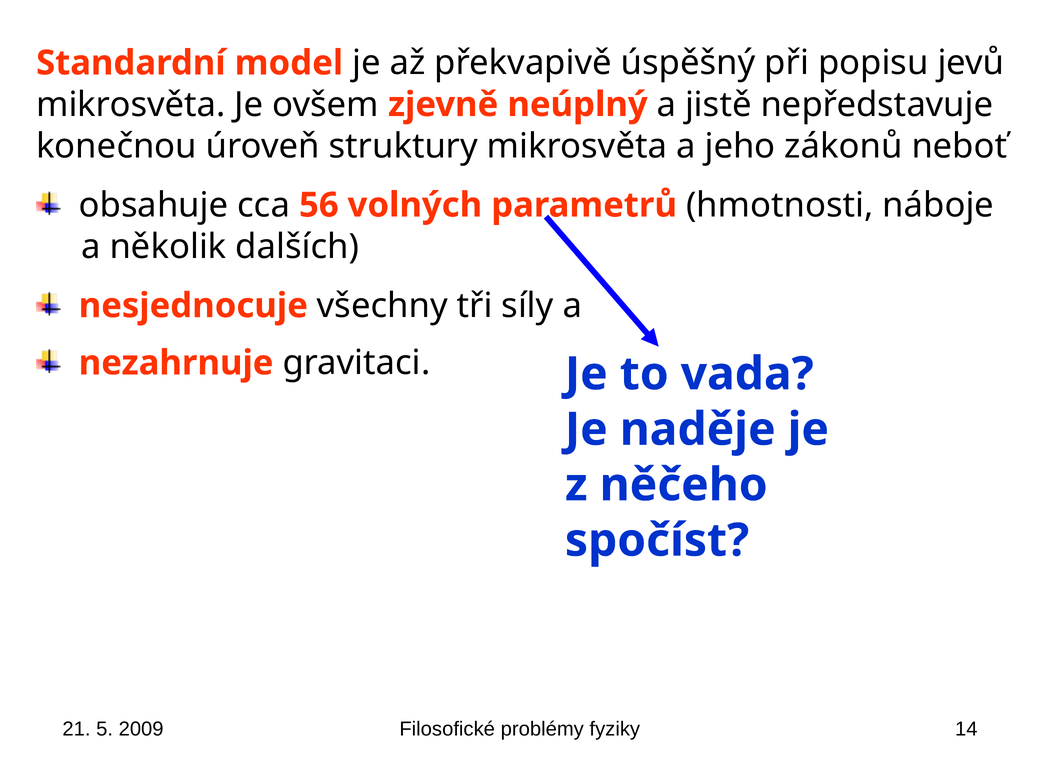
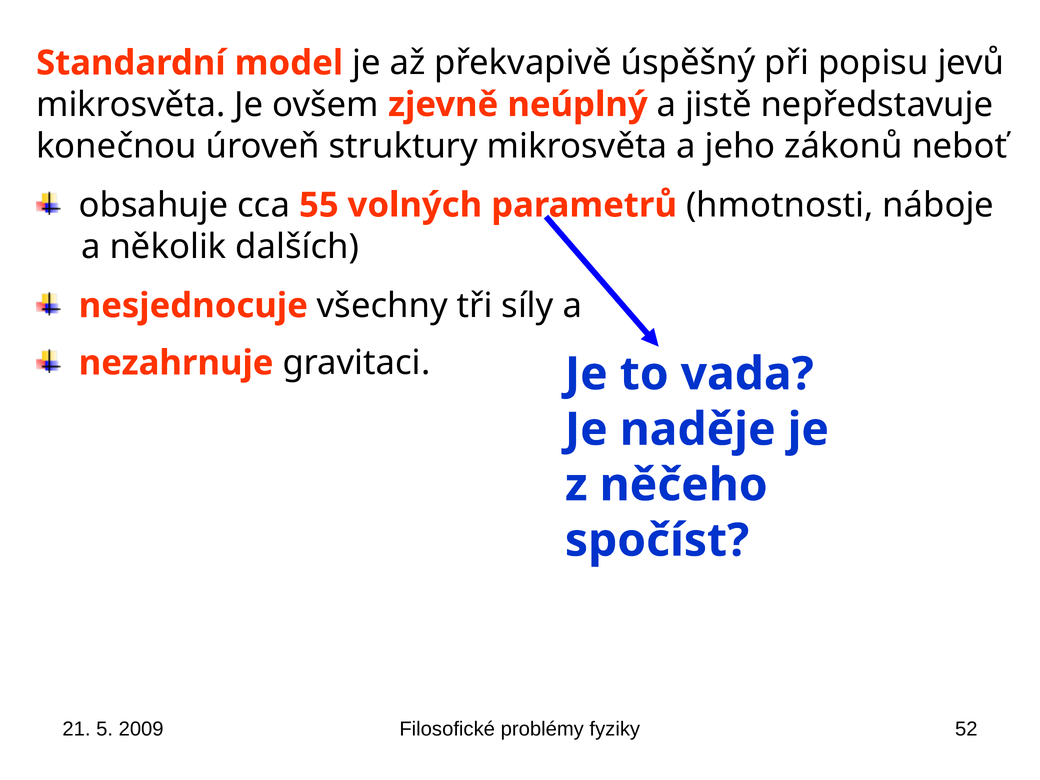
56: 56 -> 55
14: 14 -> 52
